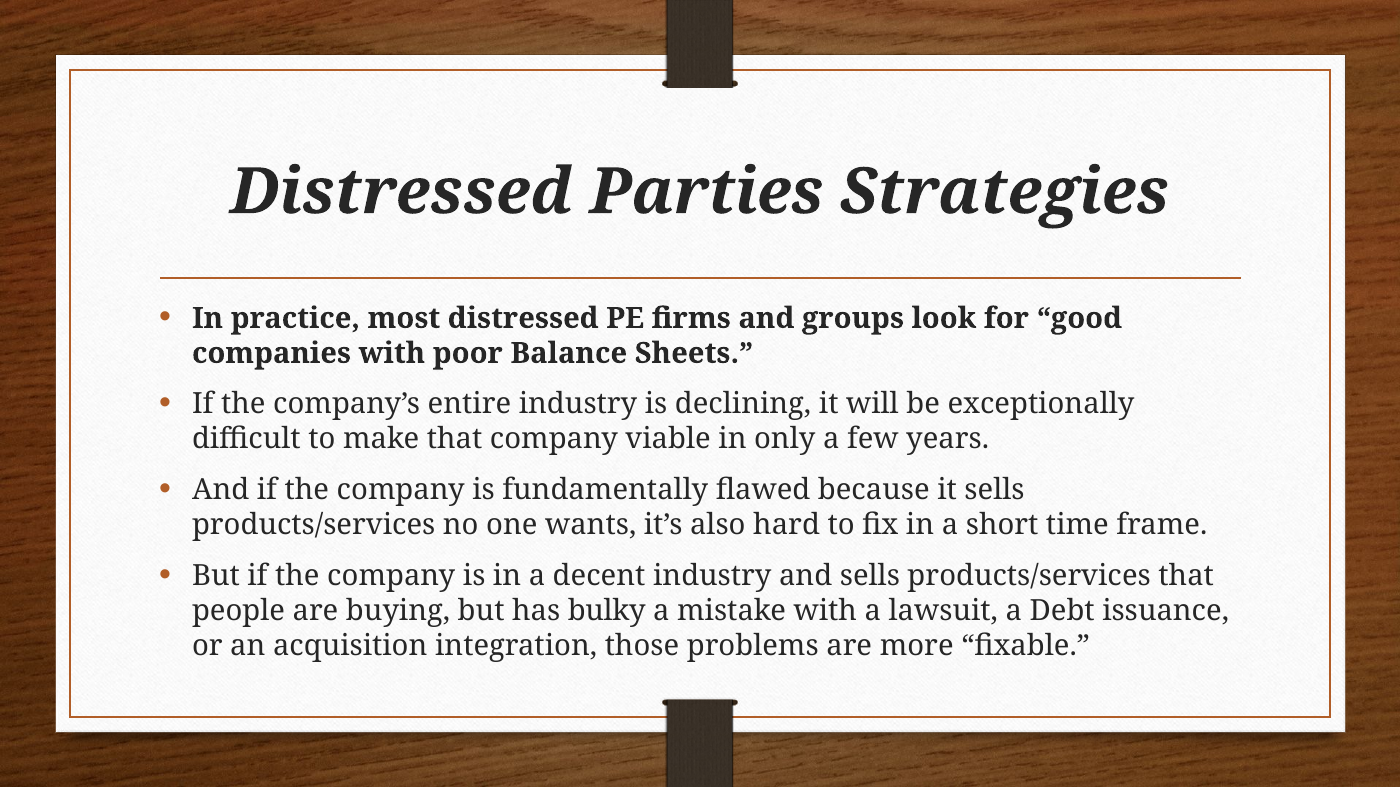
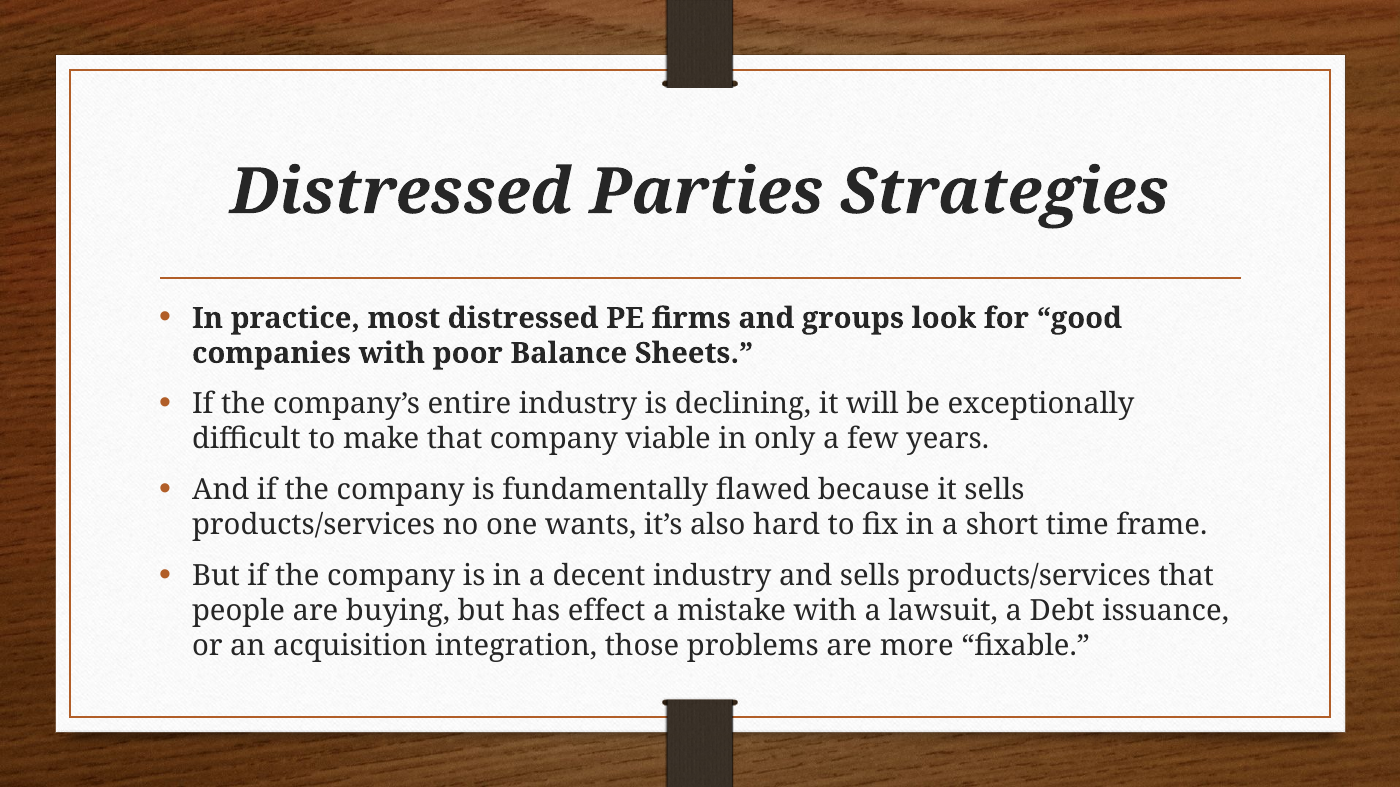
bulky: bulky -> effect
